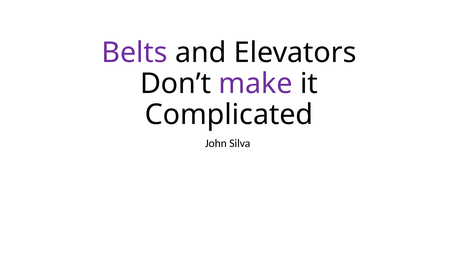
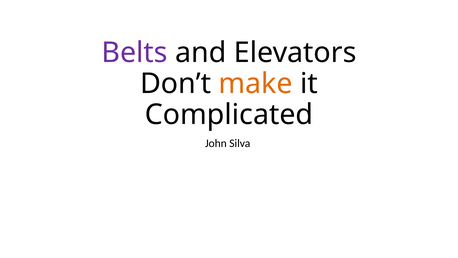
make colour: purple -> orange
